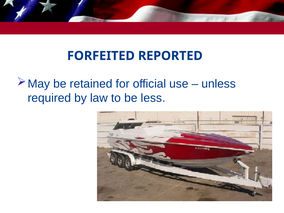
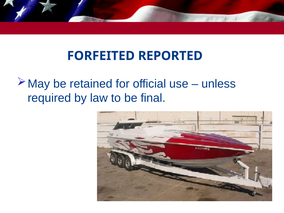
less: less -> final
